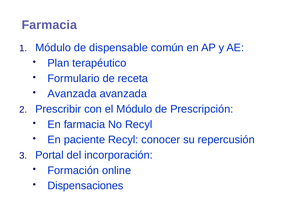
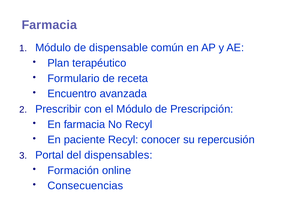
Avanzada at (72, 94): Avanzada -> Encuentro
incorporación: incorporación -> dispensables
Dispensaciones: Dispensaciones -> Consecuencias
